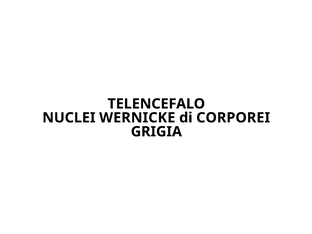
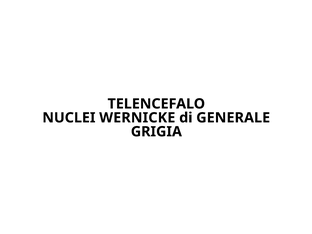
CORPOREI: CORPOREI -> GENERALE
